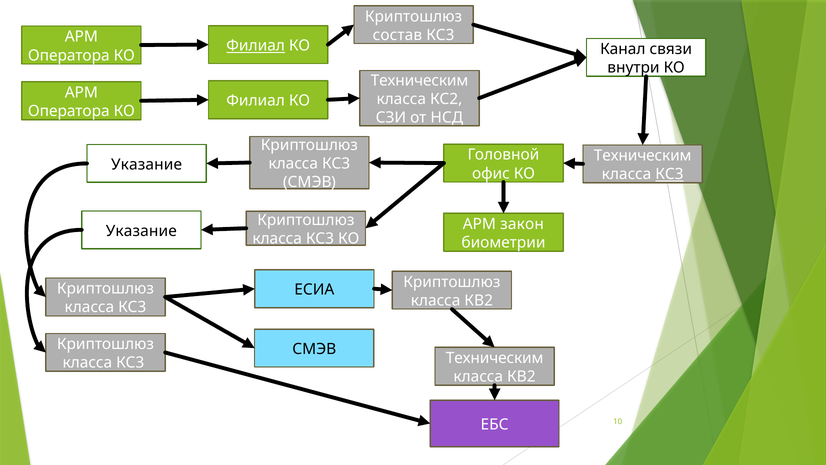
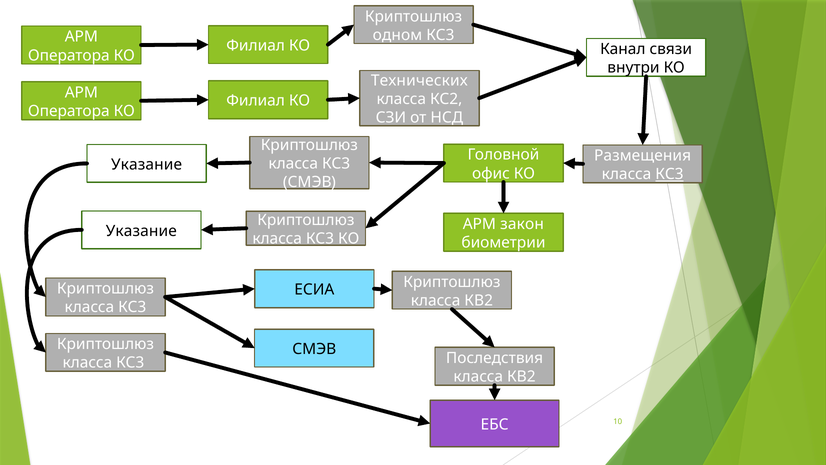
состав: состав -> одном
Филиал at (256, 46) underline: present -> none
Техническим at (420, 81): Техническим -> Технических
Техническим at (643, 156): Техническим -> Размещения
Техническим at (495, 358): Техническим -> Последствия
